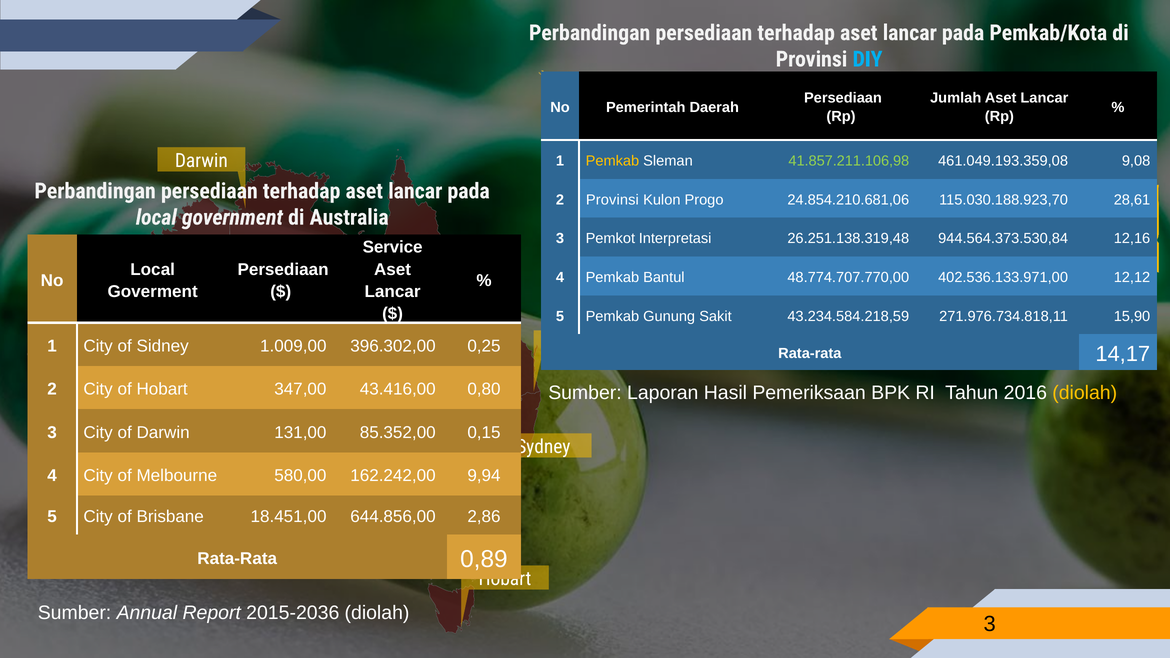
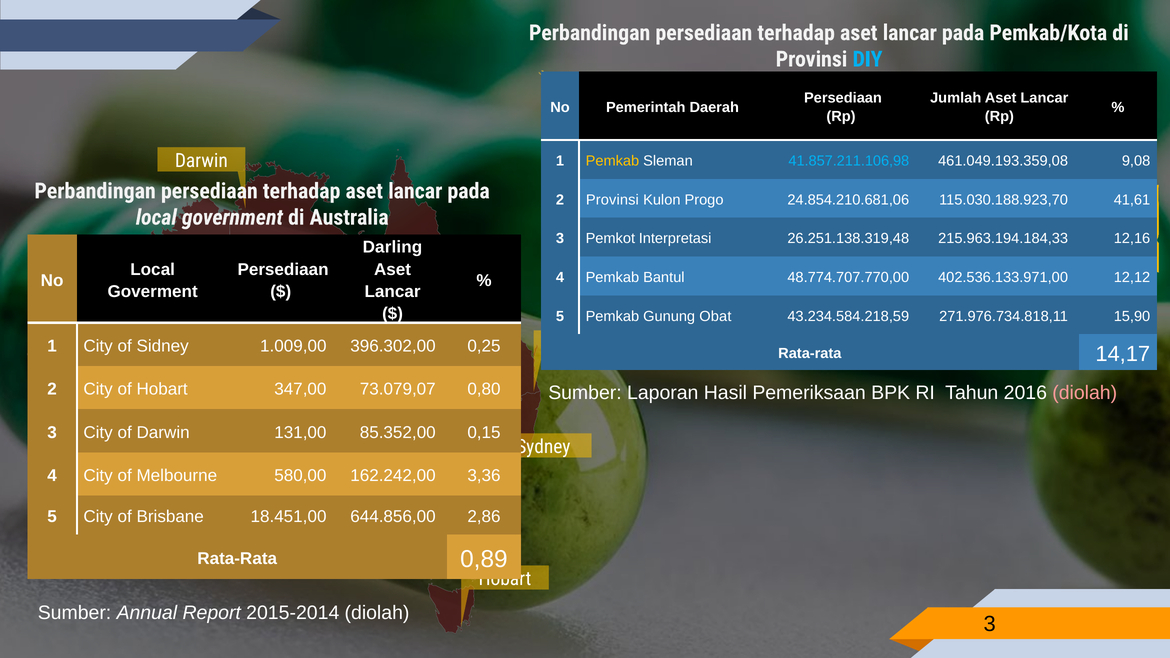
41.857.211.106,98 colour: light green -> light blue
28,61: 28,61 -> 41,61
944.564.373.530,84: 944.564.373.530,84 -> 215.963.194.184,33
Service: Service -> Darling
Sakit: Sakit -> Obat
43.416,00: 43.416,00 -> 73.079,07
diolah at (1085, 393) colour: yellow -> pink
9,94: 9,94 -> 3,36
2015-2036: 2015-2036 -> 2015-2014
